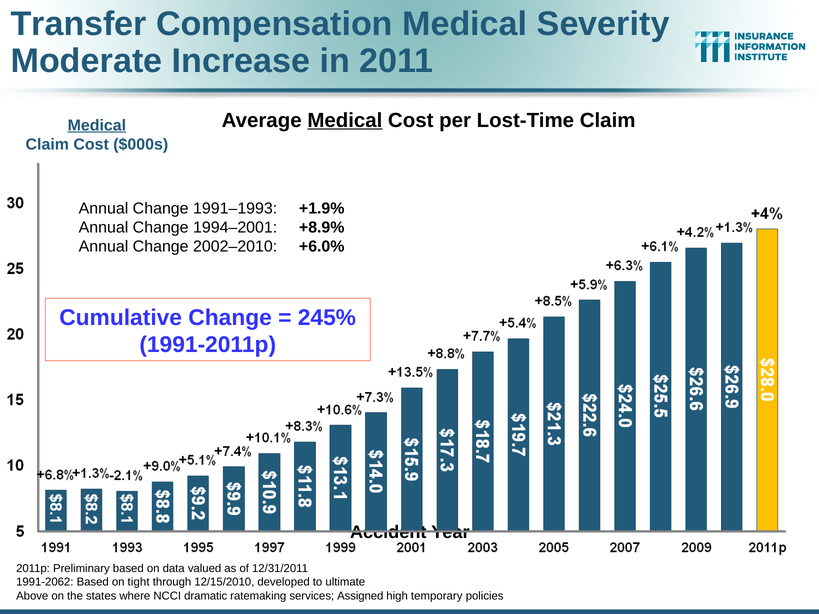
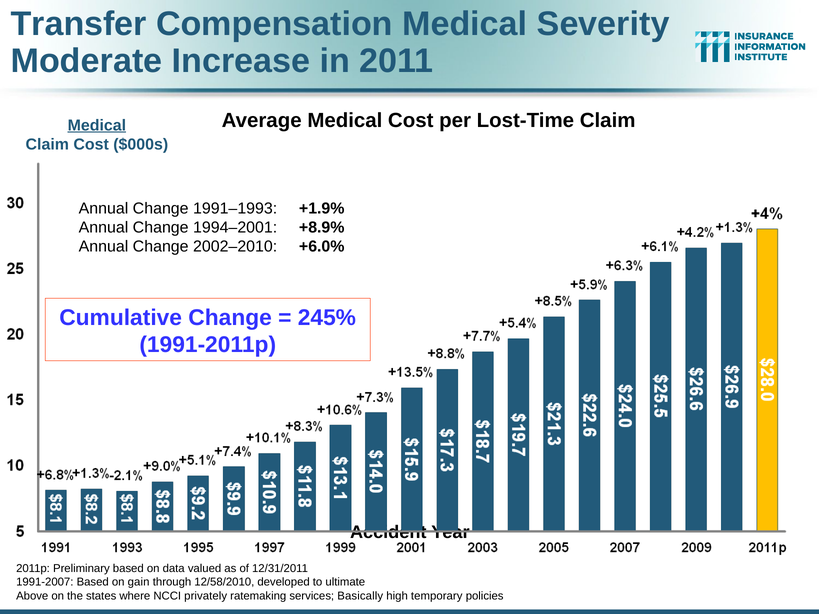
Medical at (345, 120) underline: present -> none
1991-2062: 1991-2062 -> 1991-2007
tight: tight -> gain
12/15/2010: 12/15/2010 -> 12/58/2010
dramatic: dramatic -> privately
Assigned: Assigned -> Basically
